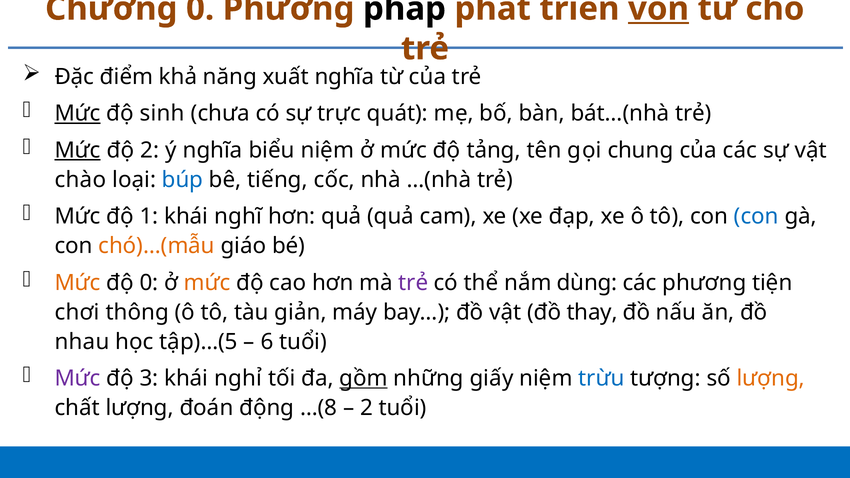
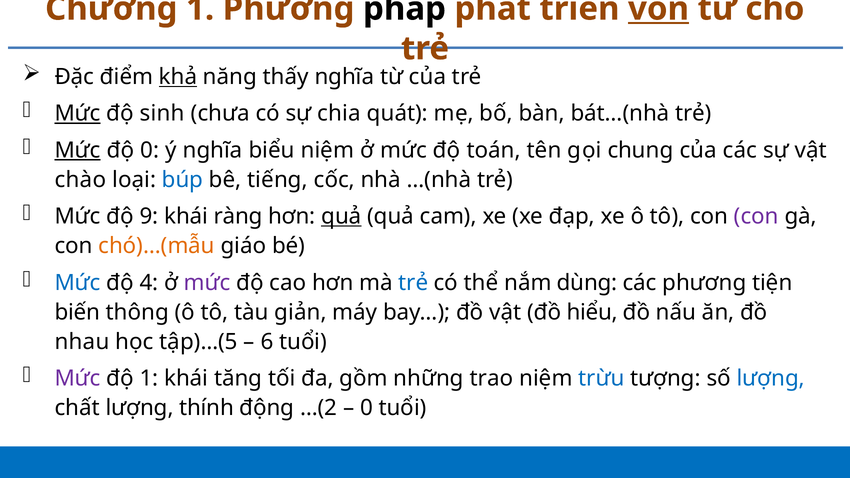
Chương 0: 0 -> 1
khả underline: none -> present
xuất: xuất -> thấy
trực: trực -> chia
độ 2: 2 -> 0
tảng: tảng -> toán
1: 1 -> 9
nghĩ: nghĩ -> ràng
quả at (341, 216) underline: none -> present
con at (756, 216) colour: blue -> purple
Mức at (78, 283) colour: orange -> blue
độ 0: 0 -> 4
mức at (207, 283) colour: orange -> purple
trẻ at (413, 283) colour: purple -> blue
chơi: chơi -> biến
thay: thay -> hiểu
độ 3: 3 -> 1
nghỉ: nghỉ -> tăng
gồm underline: present -> none
giấy: giấy -> trao
lượng at (771, 379) colour: orange -> blue
đoán: đoán -> thính
…(8: …(8 -> …(2
2 at (366, 408): 2 -> 0
